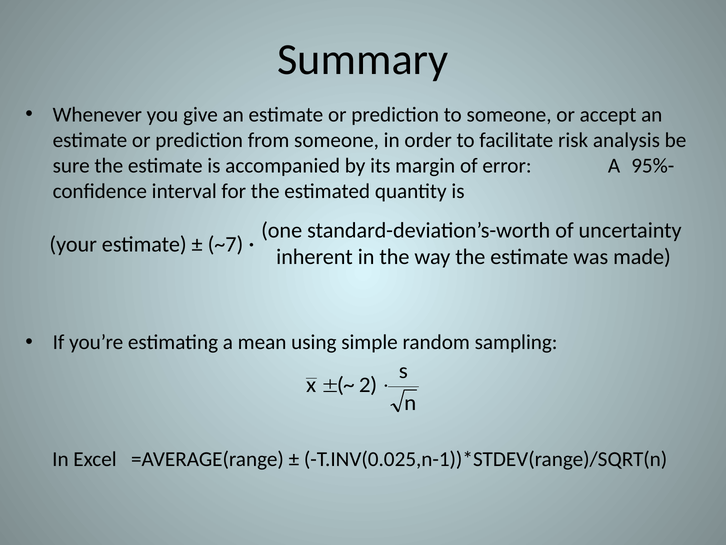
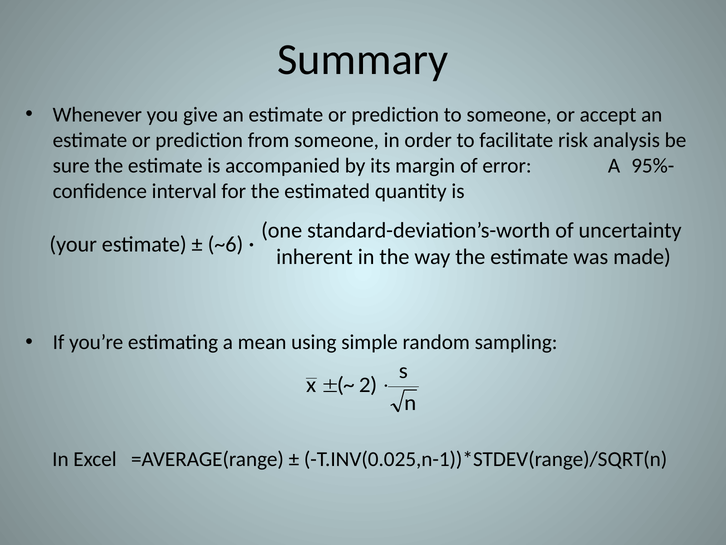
~7: ~7 -> ~6
